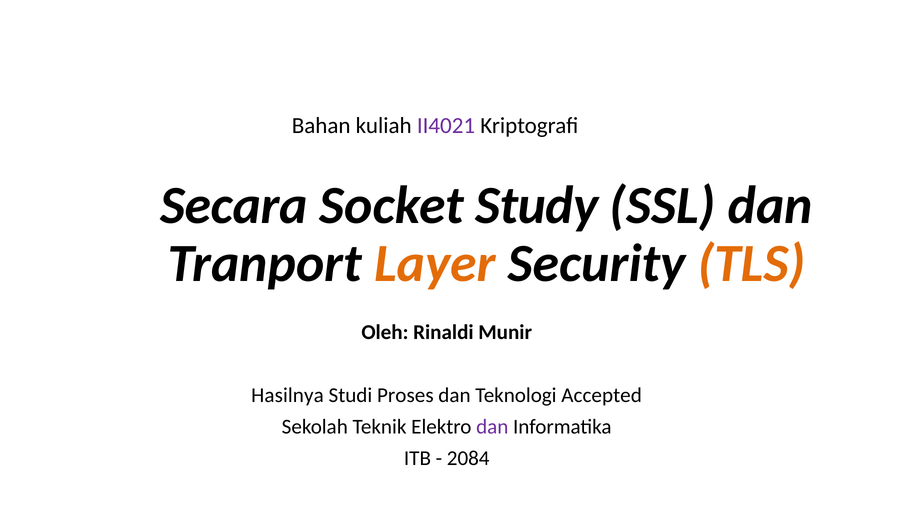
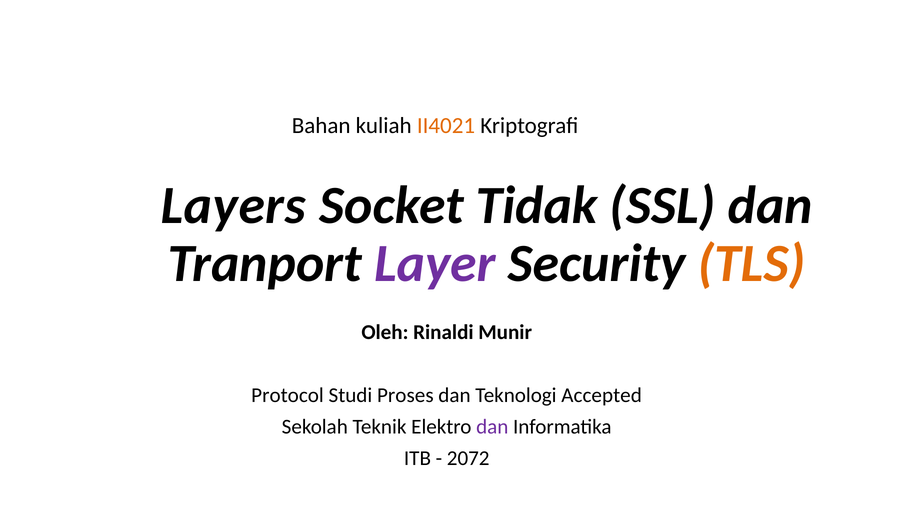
II4021 colour: purple -> orange
Secara: Secara -> Layers
Study: Study -> Tidak
Layer colour: orange -> purple
Hasilnya: Hasilnya -> Protocol
2084: 2084 -> 2072
